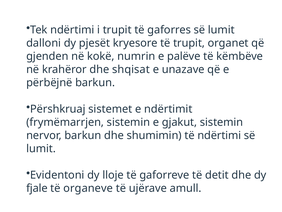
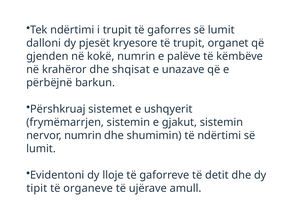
ndërtimit: ndërtimit -> ushqyerit
nervor barkun: barkun -> numrin
fjale: fjale -> tipit
